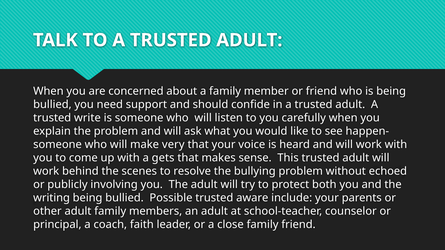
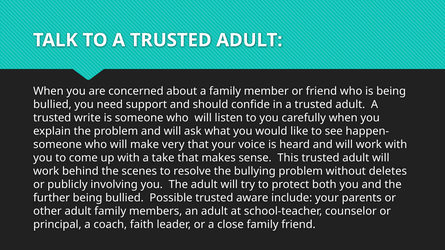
gets: gets -> take
echoed: echoed -> deletes
writing: writing -> further
